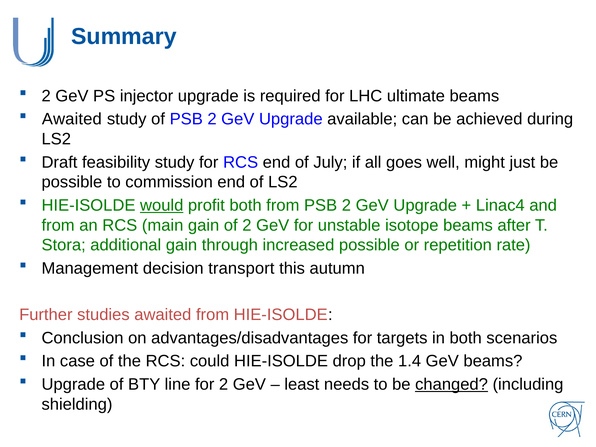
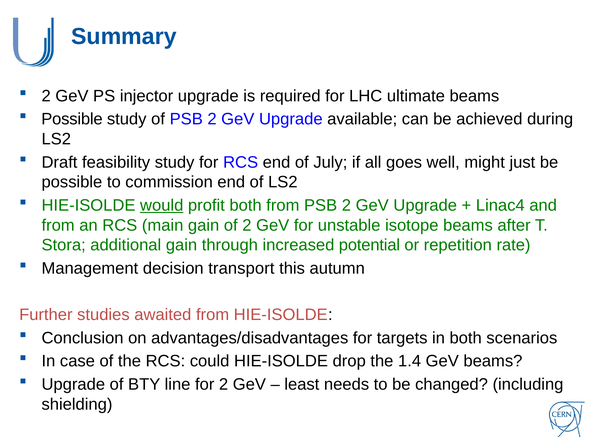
Awaited at (72, 119): Awaited -> Possible
increased possible: possible -> potential
changed underline: present -> none
